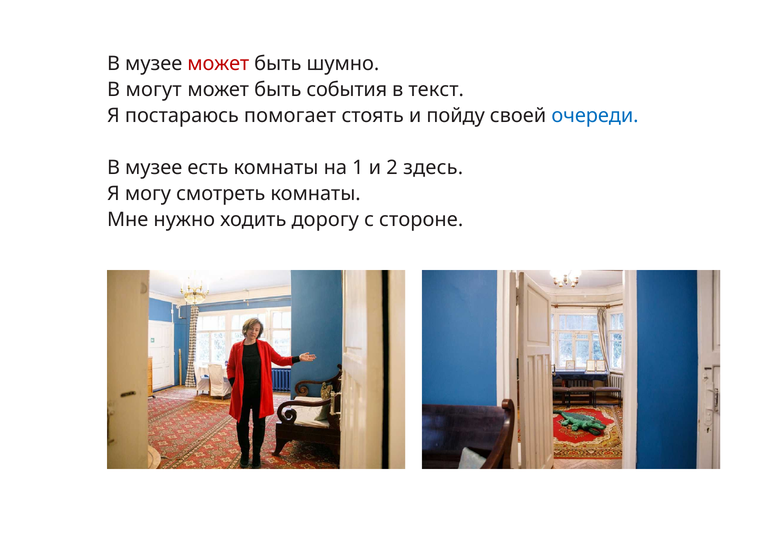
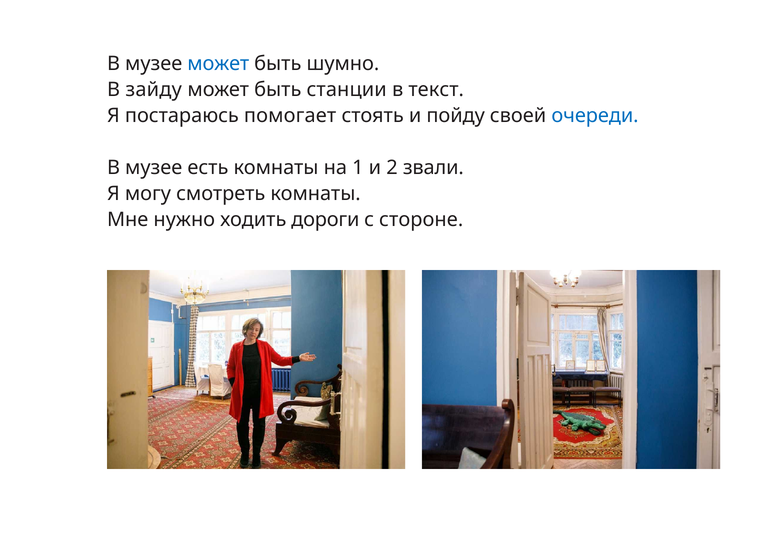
может at (218, 64) colour: red -> blue
могут: могут -> зайду
события: события -> станции
здесь: здесь -> звали
дорогу: дорогу -> дороги
